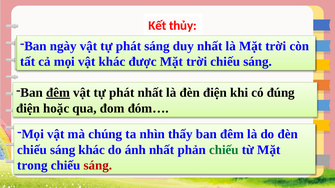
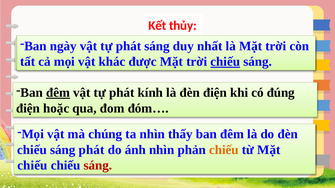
chiếu at (225, 62) underline: none -> present
nhất at (150, 93): nhất -> kính
sáng khác: khác -> phát
ánh nhất: nhất -> nhìn
chiếu at (224, 150) colour: green -> orange
trong at (32, 166): trong -> chiếu
